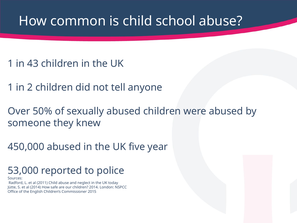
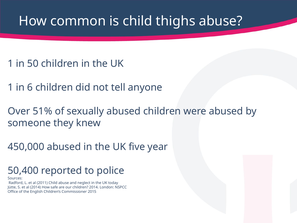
school: school -> thighs
43: 43 -> 50
2: 2 -> 6
50%: 50% -> 51%
53,000: 53,000 -> 50,400
